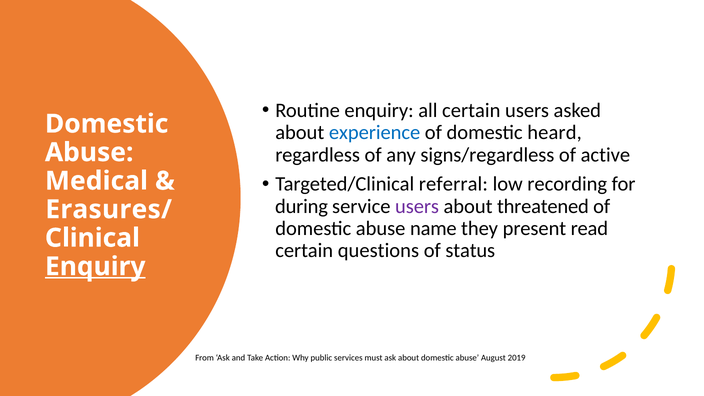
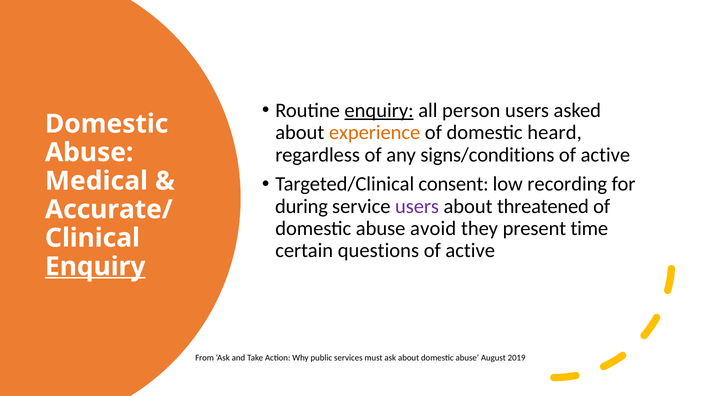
enquiry at (379, 110) underline: none -> present
all certain: certain -> person
experience colour: blue -> orange
signs/regardless: signs/regardless -> signs/conditions
referral: referral -> consent
Erasures/: Erasures/ -> Accurate/
name: name -> avoid
read: read -> time
status at (470, 251): status -> active
